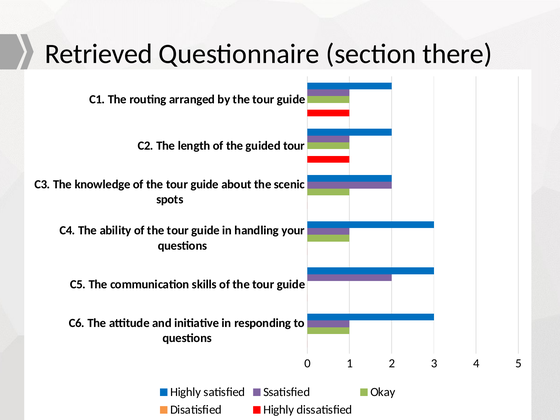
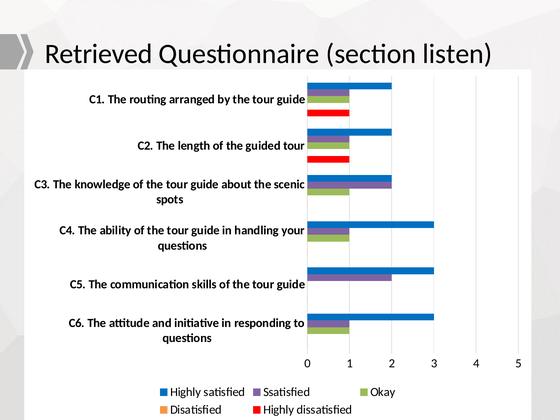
there: there -> listen
